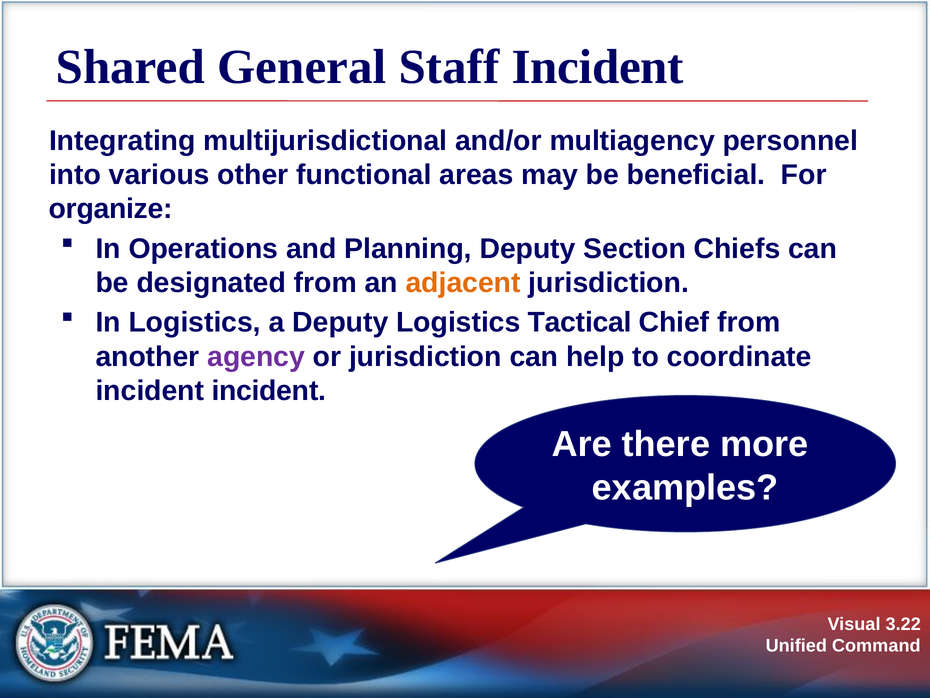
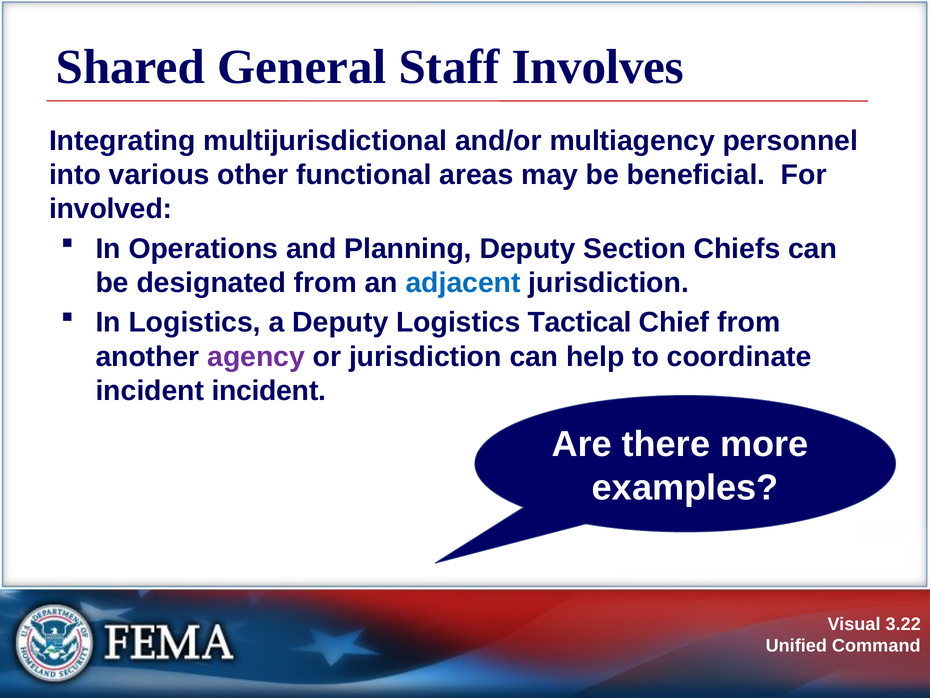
Staff Incident: Incident -> Involves
organize: organize -> involved
adjacent colour: orange -> blue
